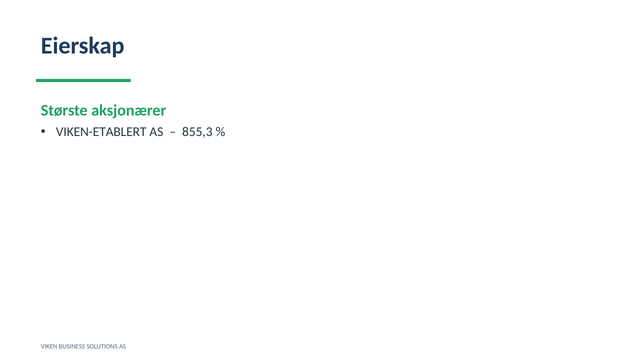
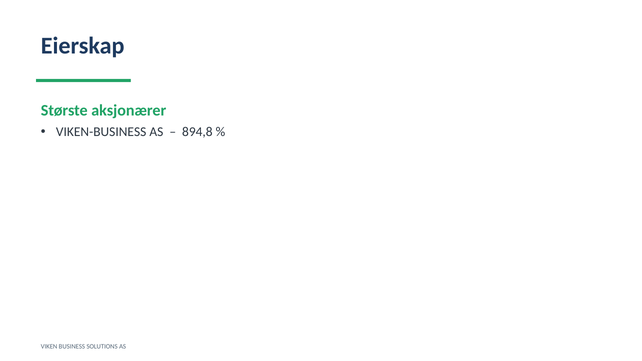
VIKEN-ETABLERT: VIKEN-ETABLERT -> VIKEN-BUSINESS
855,3: 855,3 -> 894,8
